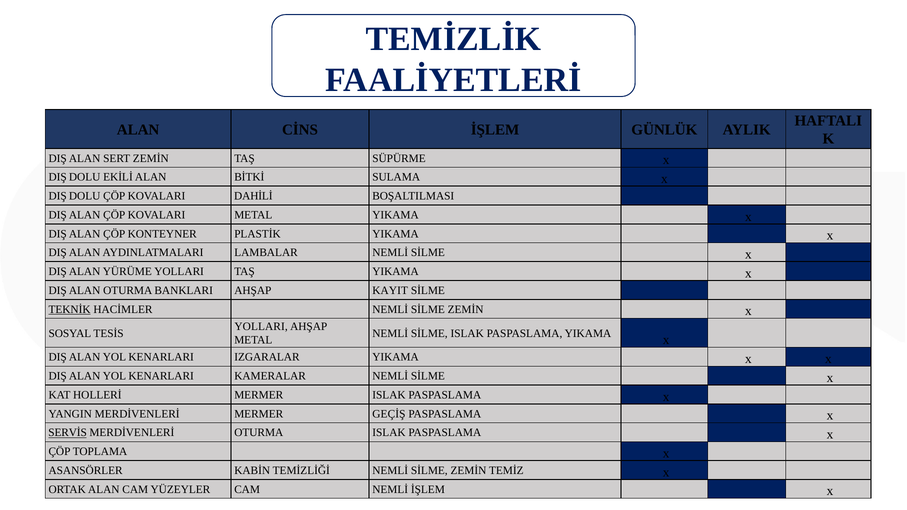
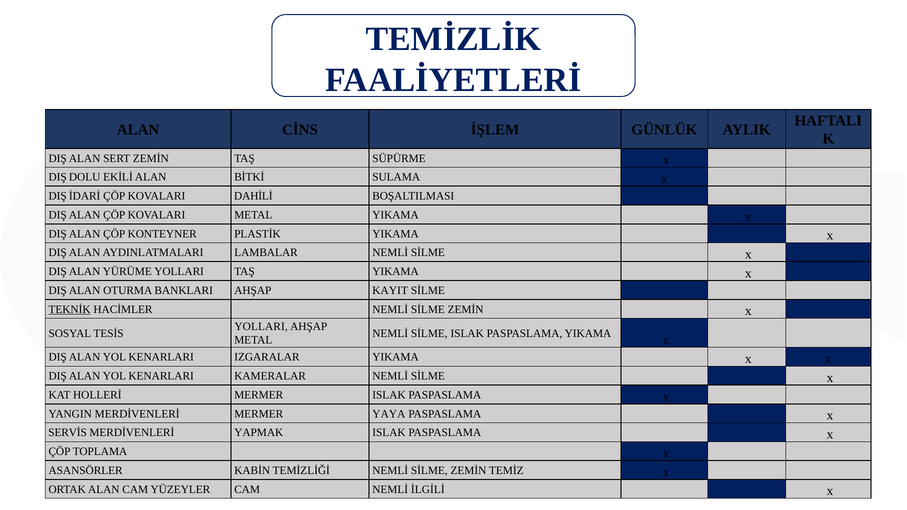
DOLU at (85, 196): DOLU -> İDARİ
GEÇİŞ: GEÇİŞ -> YAYA
SERVİS underline: present -> none
MERDİVENLERİ OTURMA: OTURMA -> YAPMAK
NEMLİ İŞLEM: İŞLEM -> İLGİLİ
